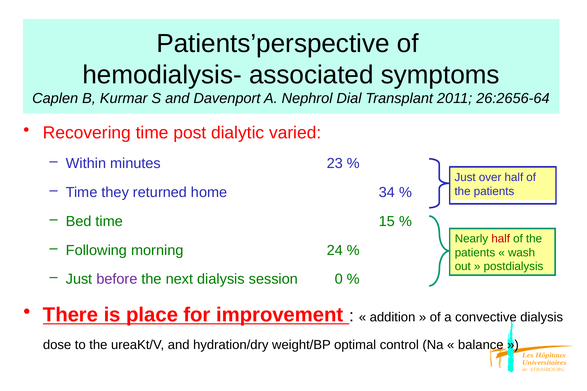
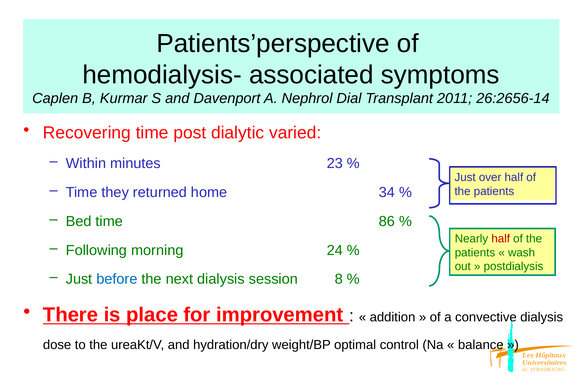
26:2656-64: 26:2656-64 -> 26:2656-14
15: 15 -> 86
before colour: purple -> blue
0: 0 -> 8
